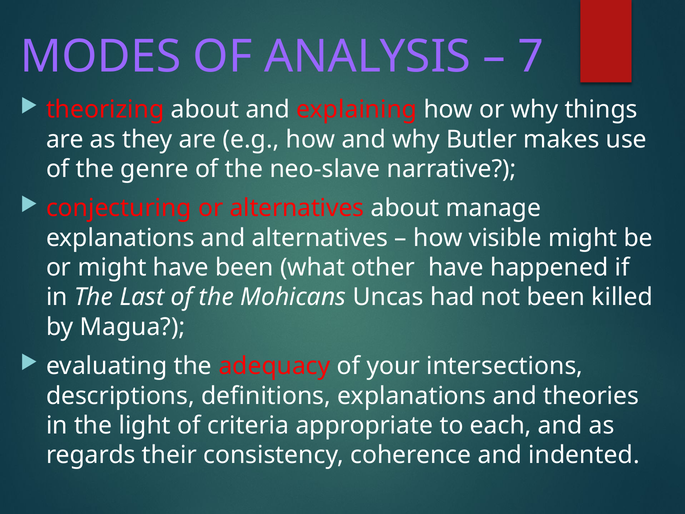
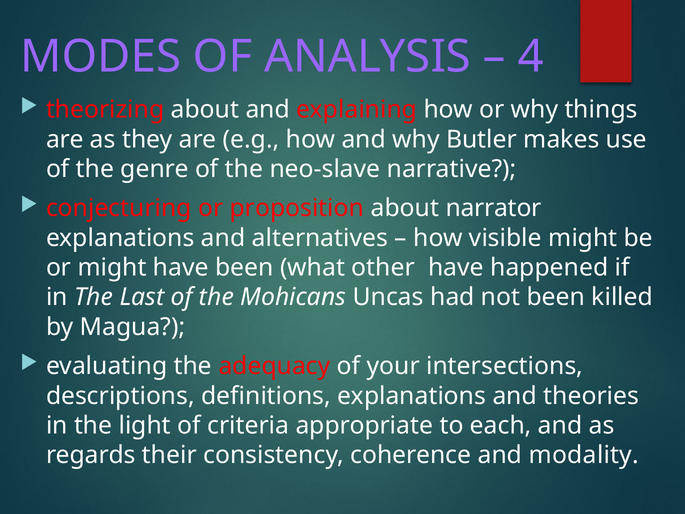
7: 7 -> 4
or alternatives: alternatives -> proposition
manage: manage -> narrator
indented: indented -> modality
